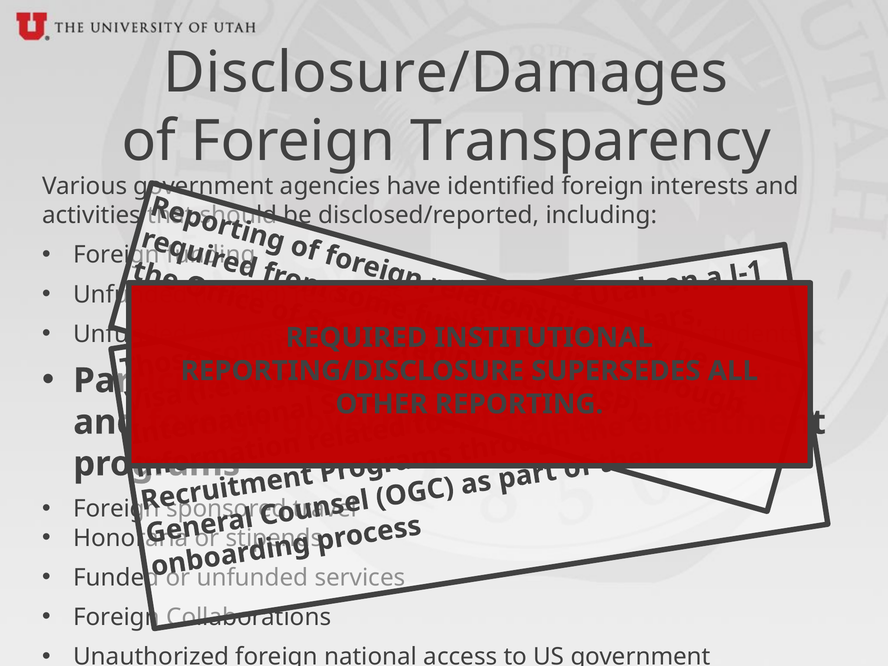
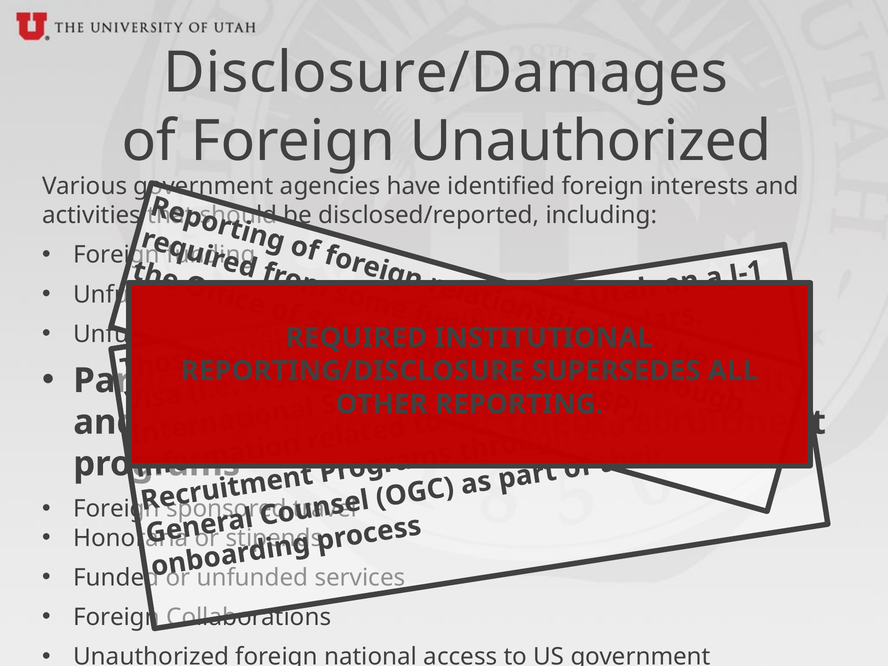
Foreign Transparency: Transparency -> Unauthorized
